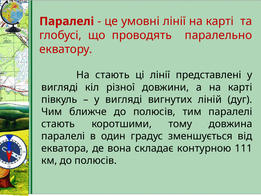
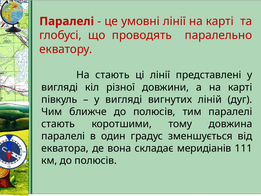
контурною: контурною -> меридіанів
